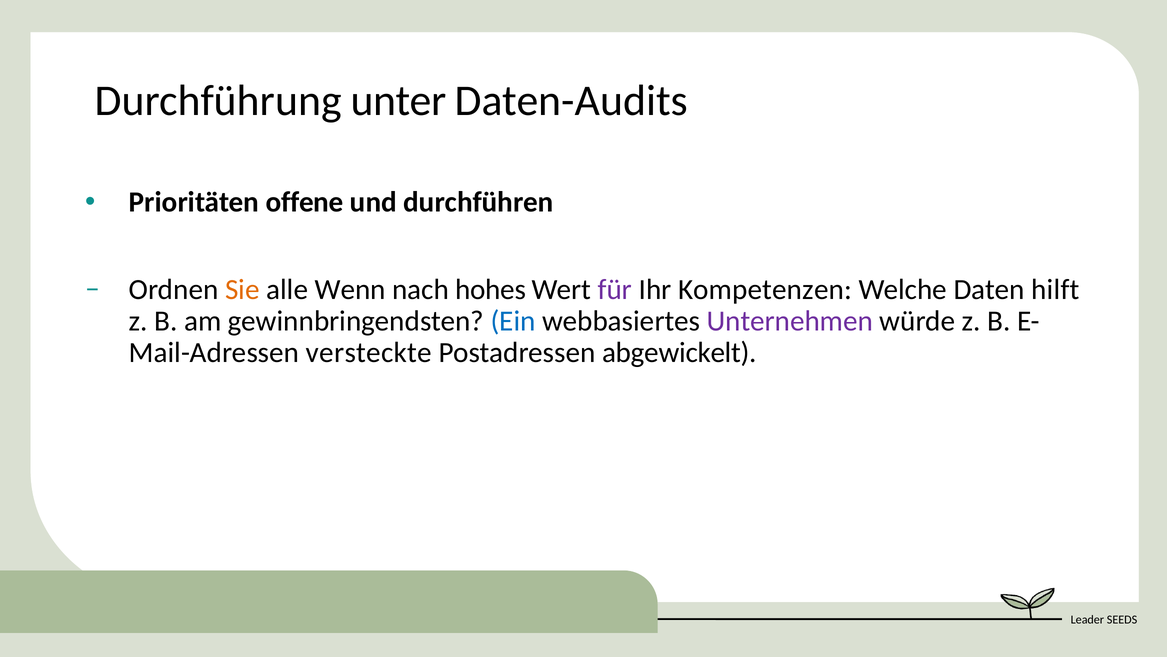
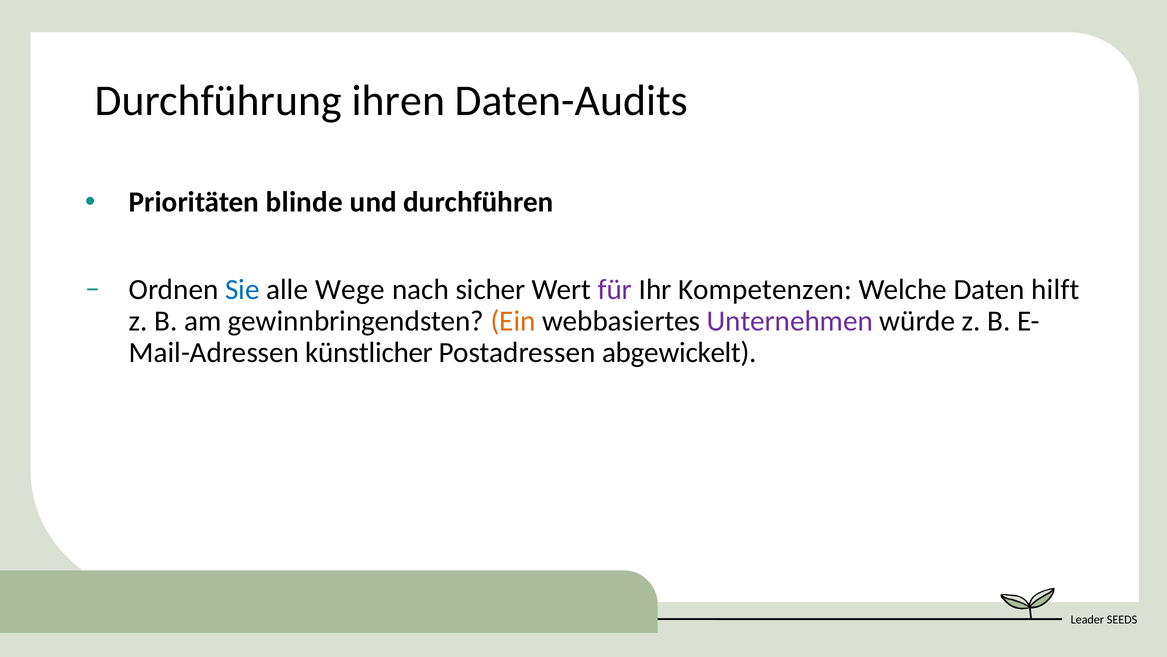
unter: unter -> ihren
offene: offene -> blinde
Sie colour: orange -> blue
Wenn: Wenn -> Wege
hohes: hohes -> sicher
Ein colour: blue -> orange
versteckte: versteckte -> künstlicher
